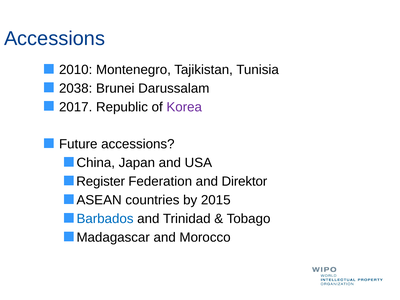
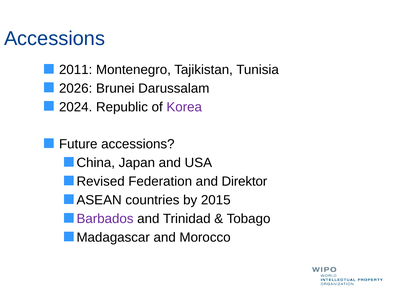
2010: 2010 -> 2011
2038: 2038 -> 2026
2017: 2017 -> 2024
Register: Register -> Revised
Barbados colour: blue -> purple
